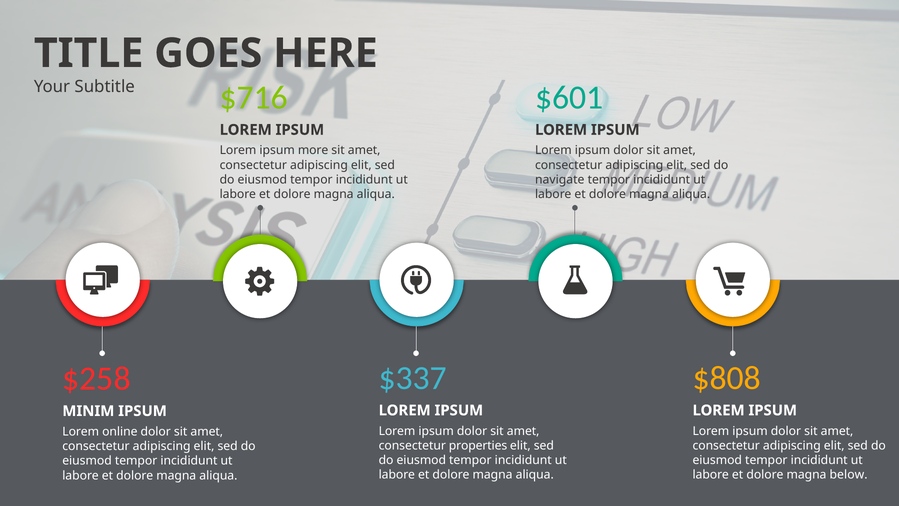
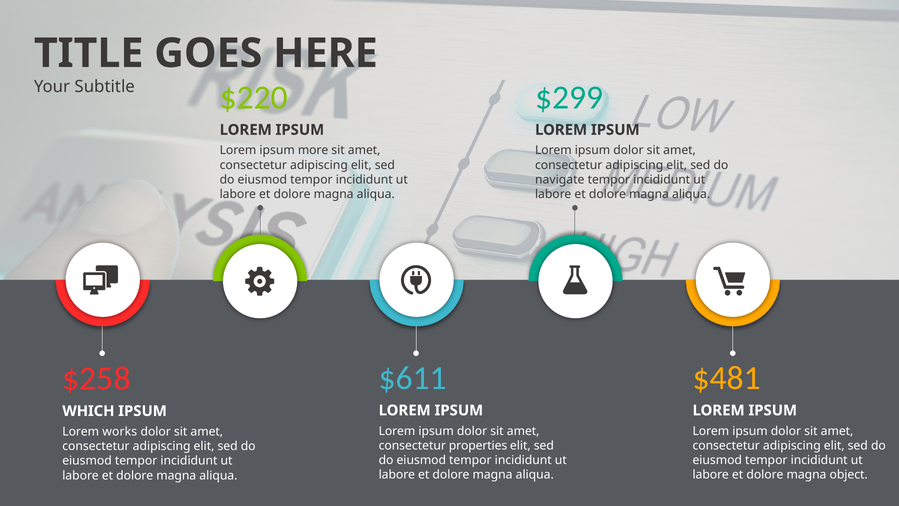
$716: $716 -> $220
$601: $601 -> $299
$337: $337 -> $611
$808: $808 -> $481
MINIM: MINIM -> WHICH
online: online -> works
below: below -> object
